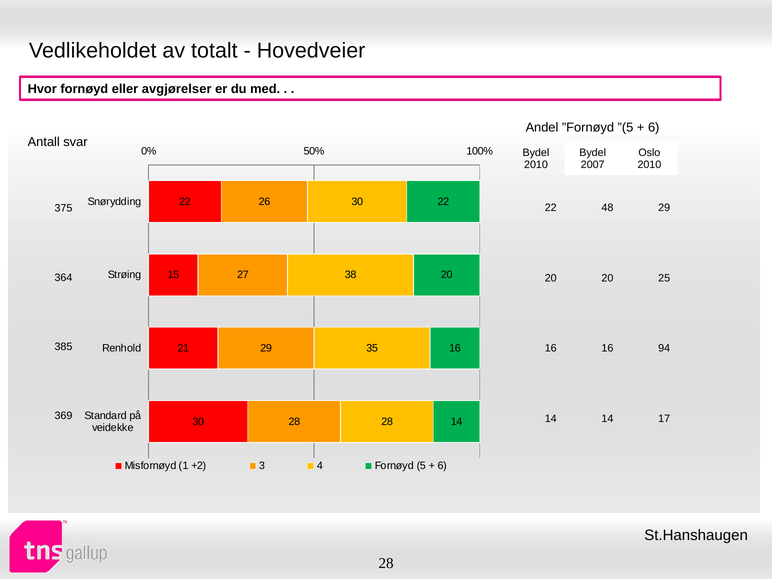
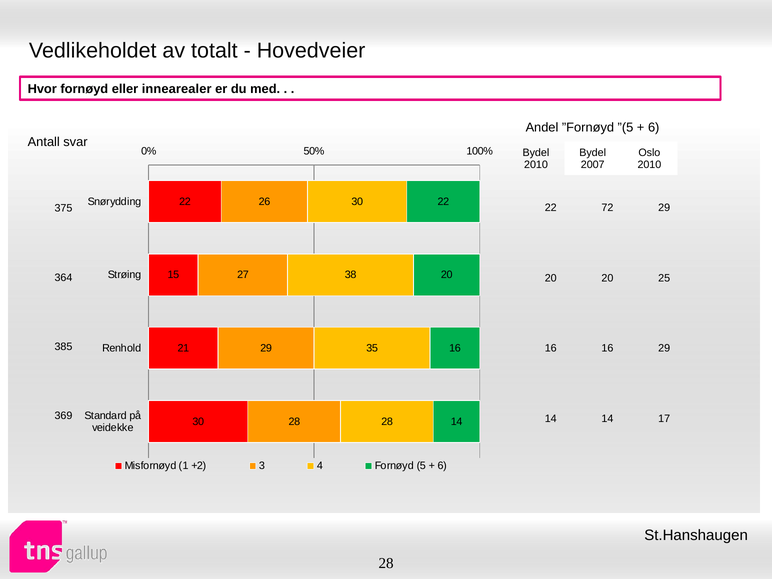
avgjørelser: avgjørelser -> innearealer
48: 48 -> 72
16 94: 94 -> 29
